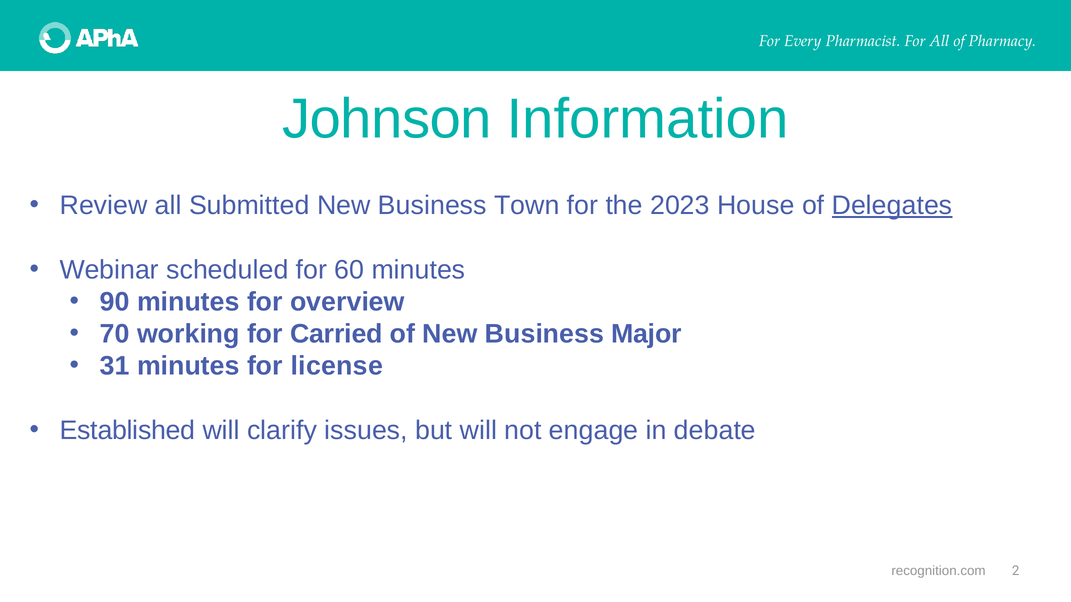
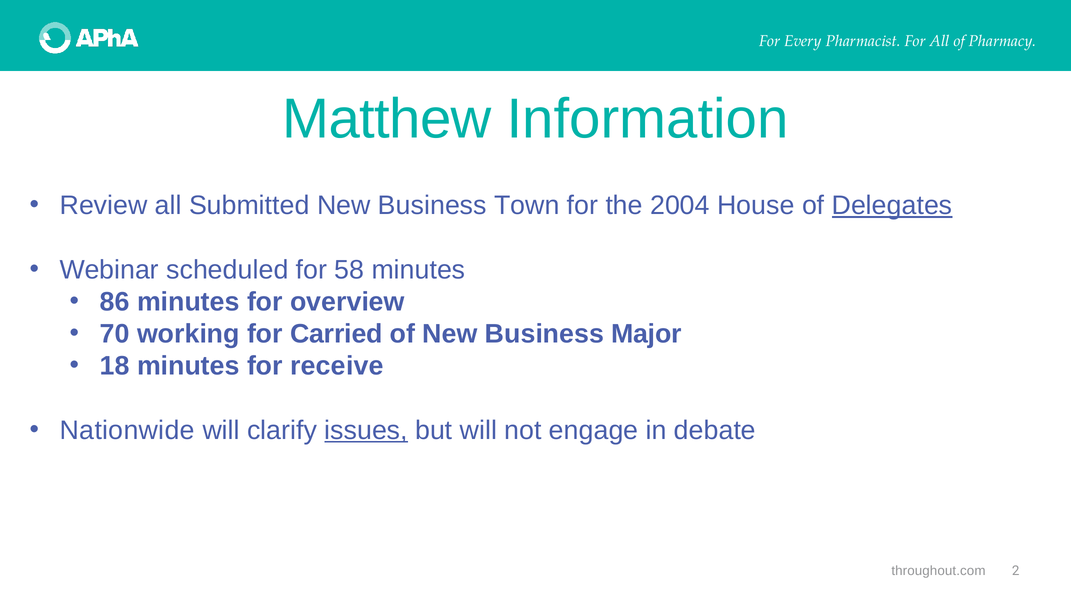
Johnson: Johnson -> Matthew
2023: 2023 -> 2004
60: 60 -> 58
90: 90 -> 86
31: 31 -> 18
license: license -> receive
Established: Established -> Nationwide
issues underline: none -> present
recognition.com: recognition.com -> throughout.com
